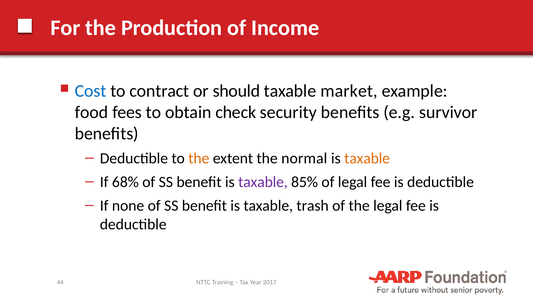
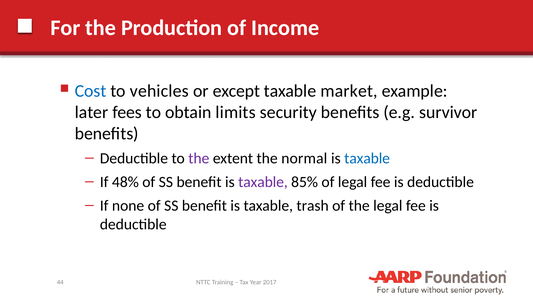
contract: contract -> vehicles
should: should -> except
food: food -> later
check: check -> limits
the at (199, 158) colour: orange -> purple
taxable at (367, 158) colour: orange -> blue
68%: 68% -> 48%
